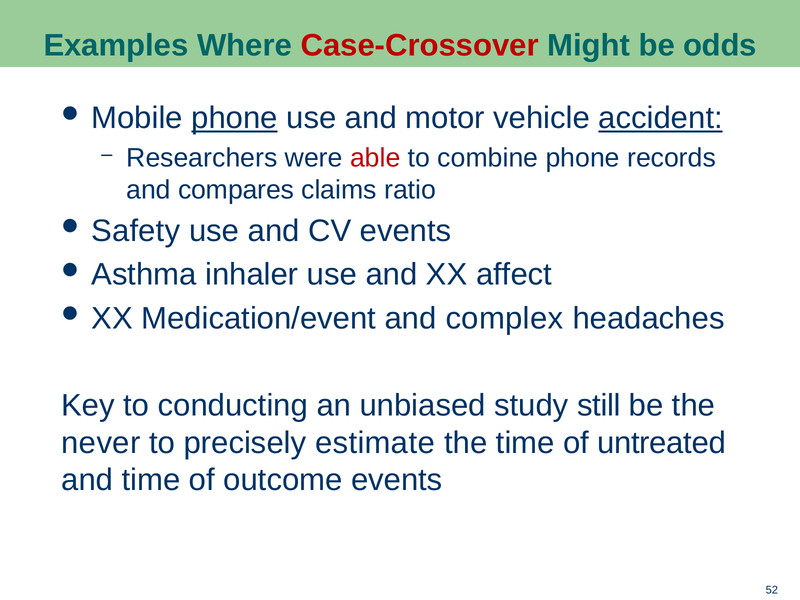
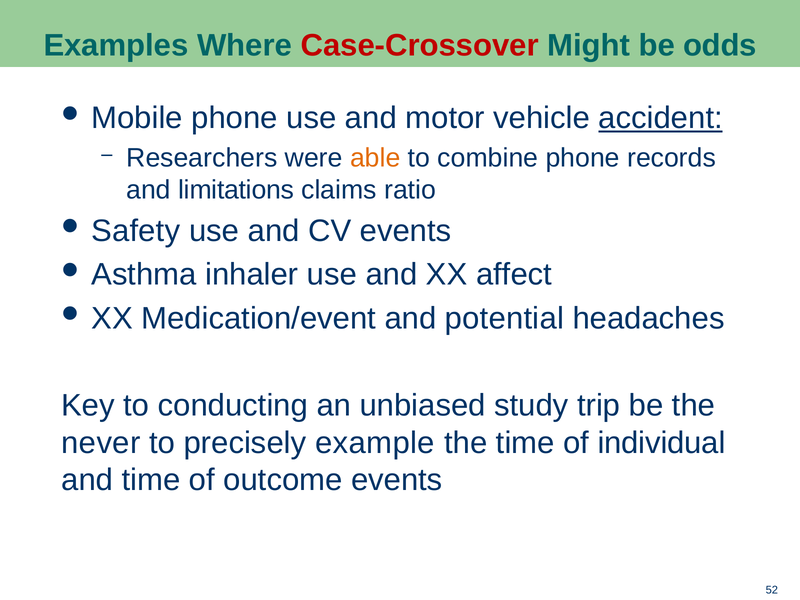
phone at (235, 118) underline: present -> none
able colour: red -> orange
compares: compares -> limitations
complex: complex -> potential
still: still -> trip
estimate: estimate -> example
untreated: untreated -> individual
